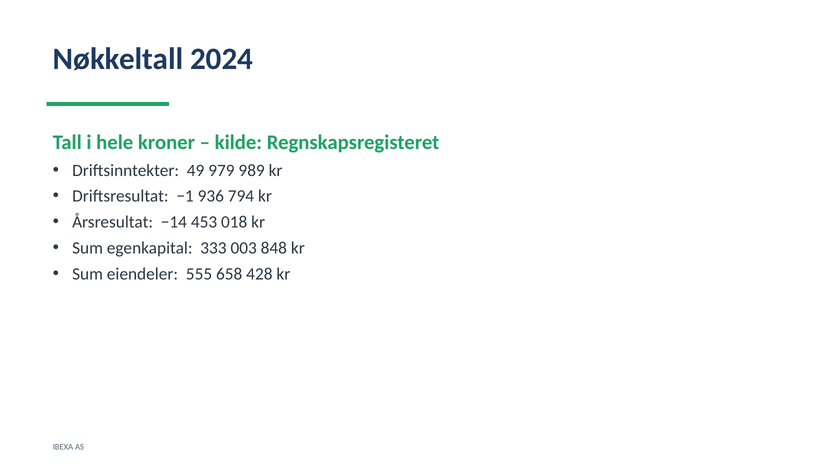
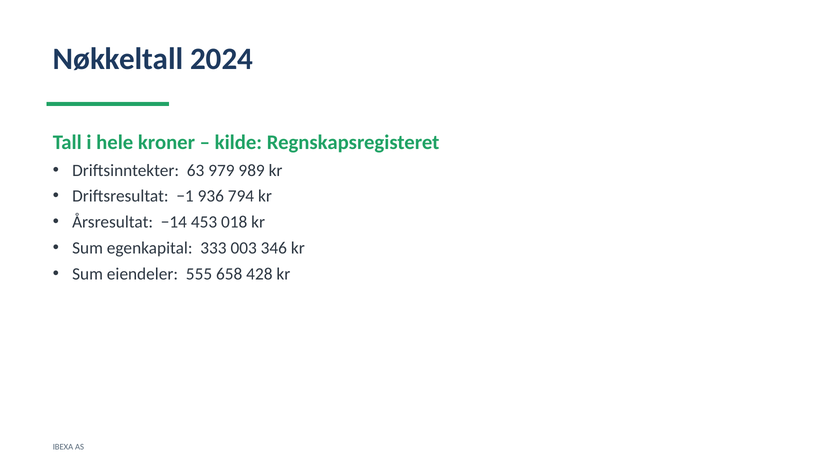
49: 49 -> 63
848: 848 -> 346
